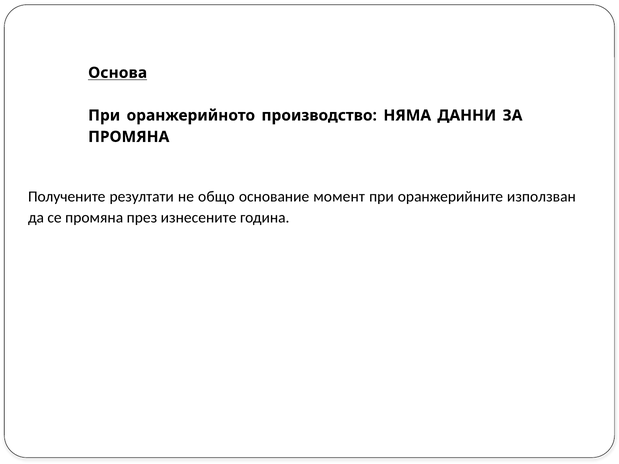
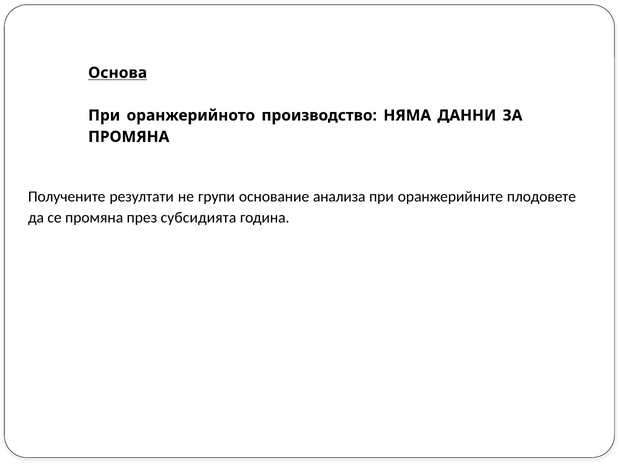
общо: общо -> групи
момент: момент -> анализа
използван: използван -> плодовете
изнесените: изнесените -> субсидията
